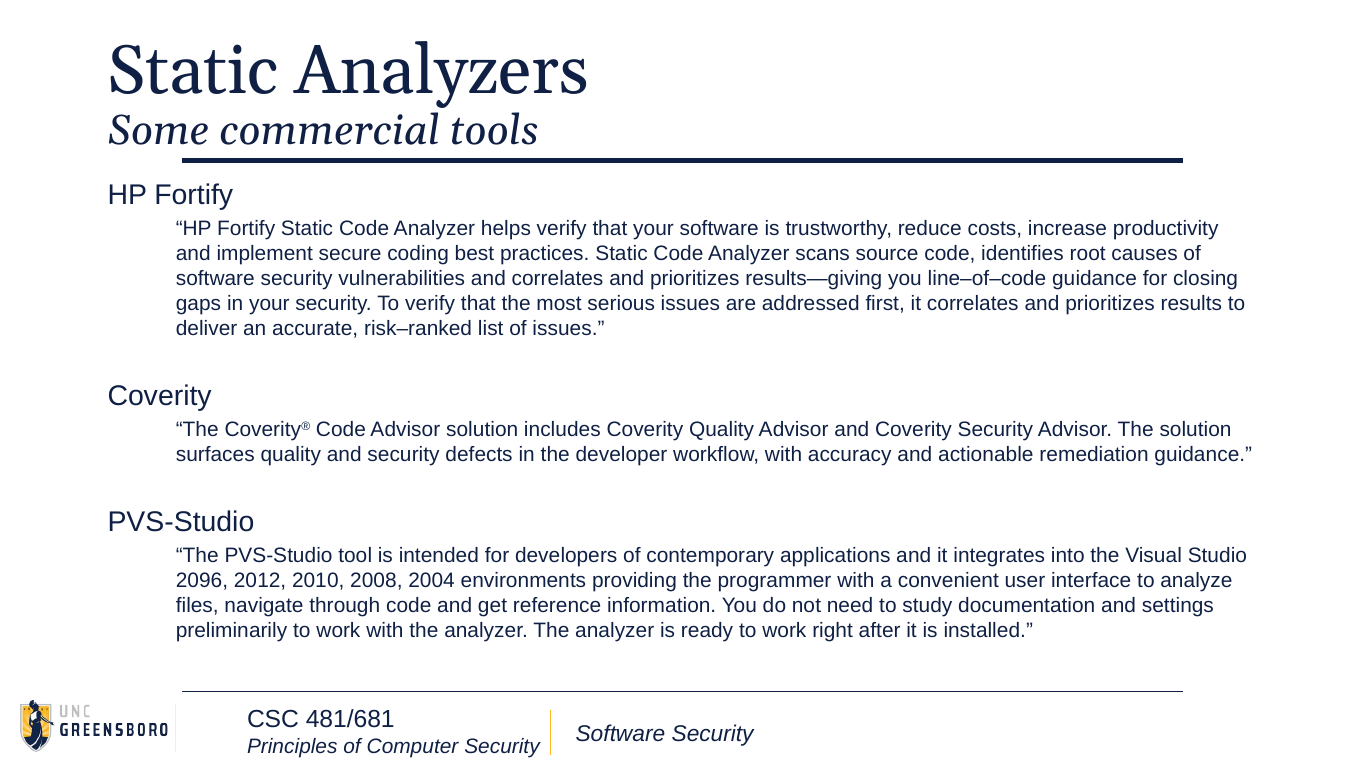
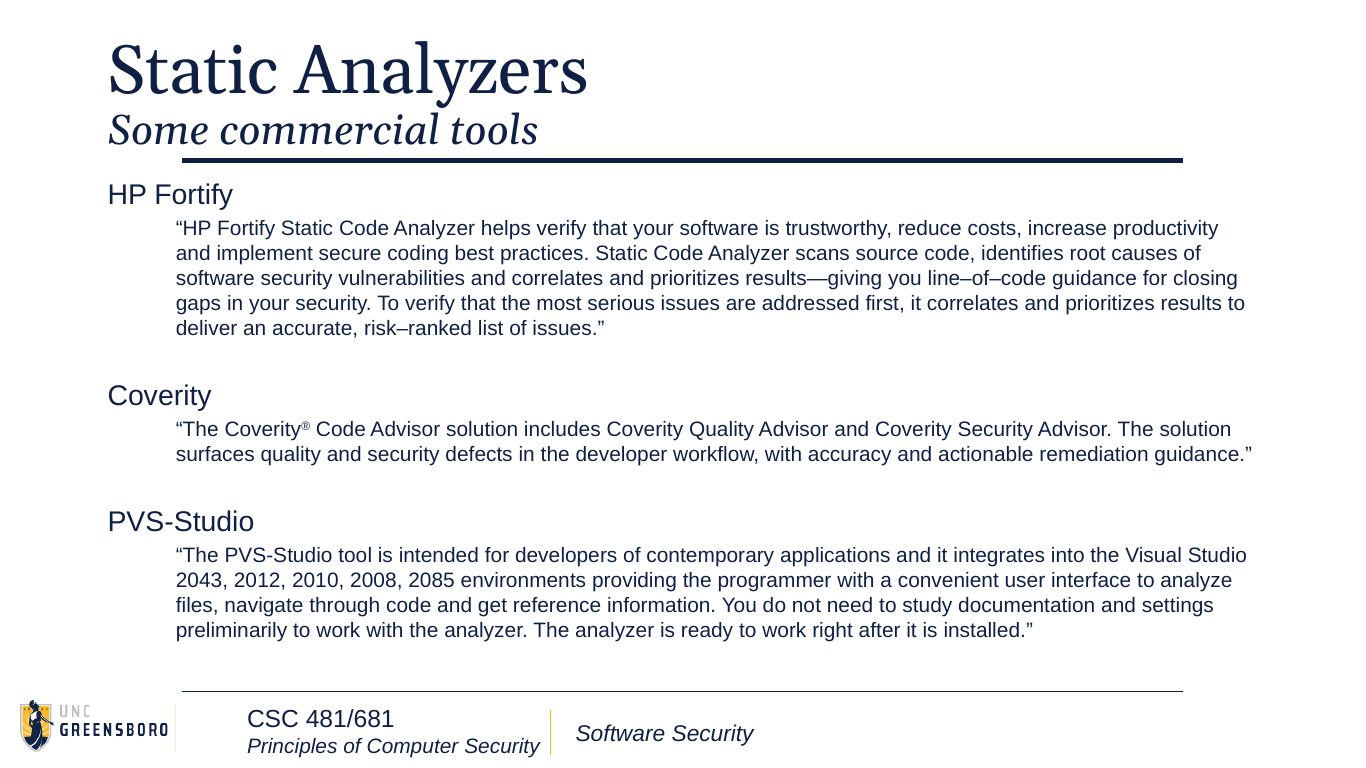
2096: 2096 -> 2043
2004: 2004 -> 2085
